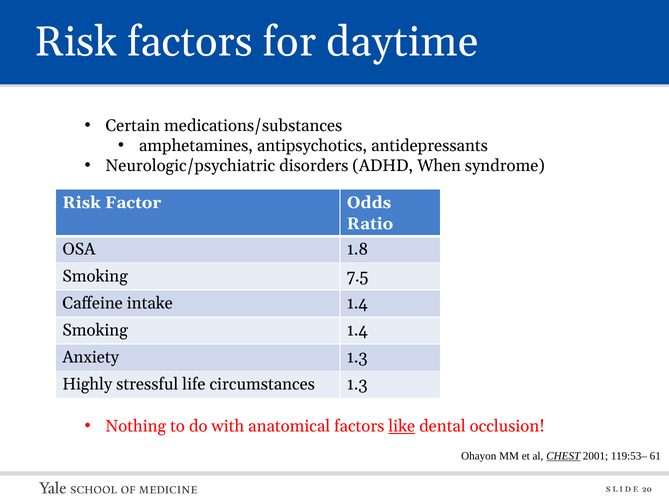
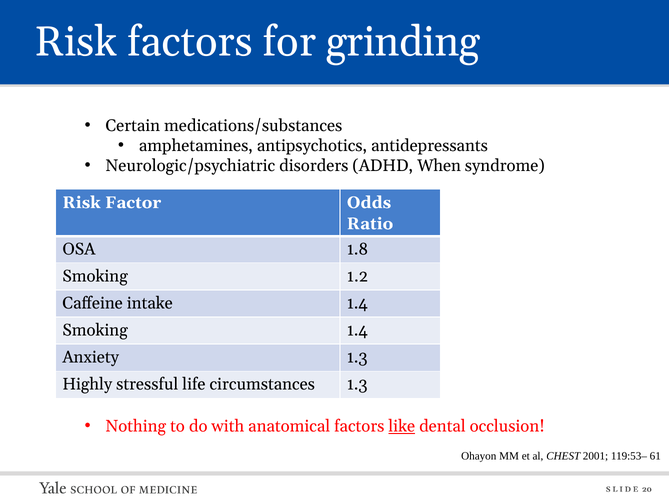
daytime: daytime -> grinding
7.5: 7.5 -> 1.2
CHEST underline: present -> none
